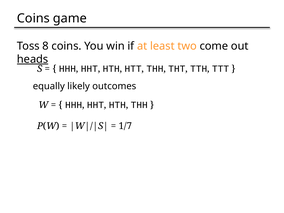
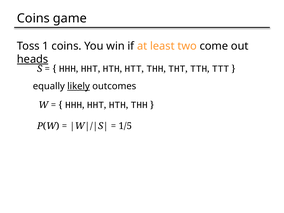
8: 8 -> 1
likely underline: none -> present
1/7: 1/7 -> 1/5
